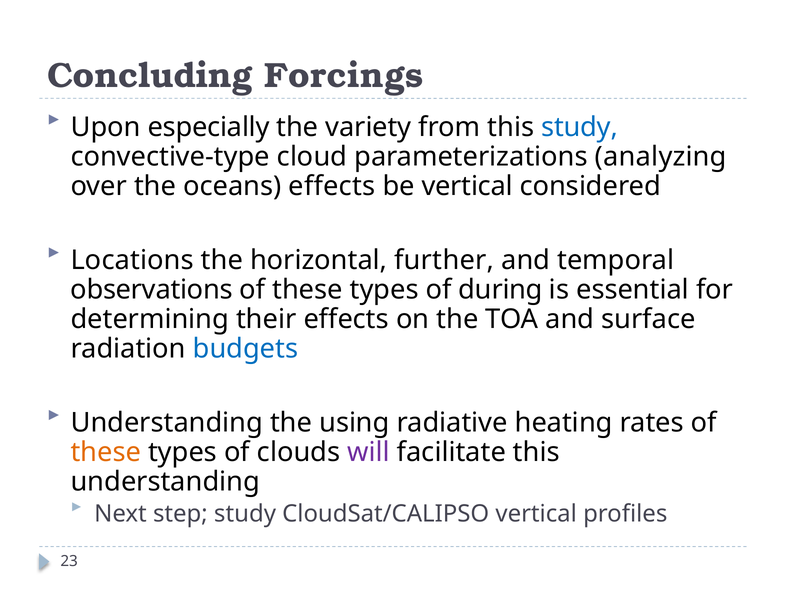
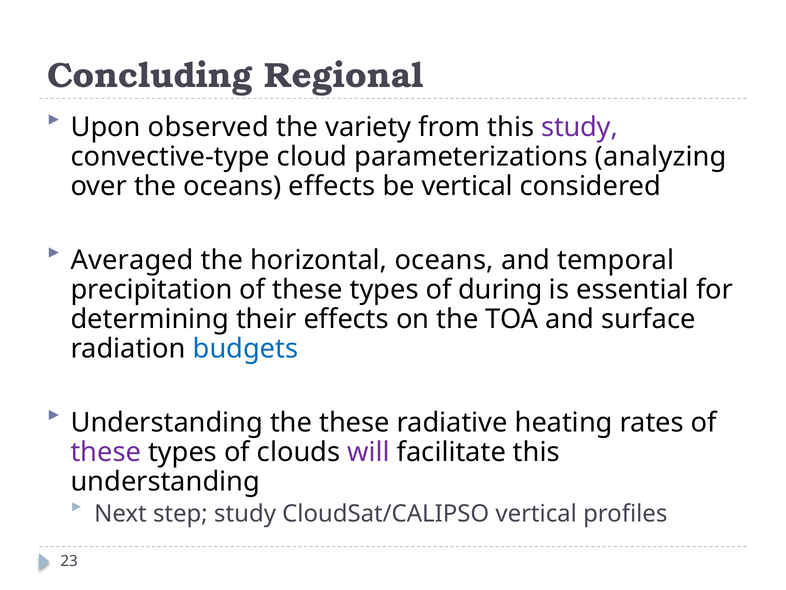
Forcings: Forcings -> Regional
especially: especially -> observed
study at (580, 127) colour: blue -> purple
Locations: Locations -> Averaged
horizontal further: further -> oceans
observations: observations -> precipitation
the using: using -> these
these at (106, 452) colour: orange -> purple
